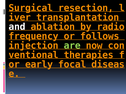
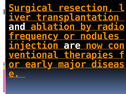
follows: follows -> nodules
are colour: light green -> white
focal: focal -> major
